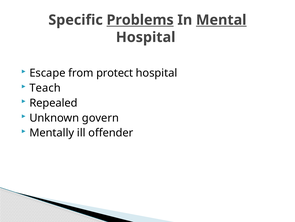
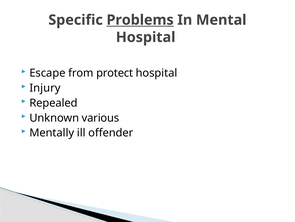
Mental underline: present -> none
Teach: Teach -> Injury
govern: govern -> various
